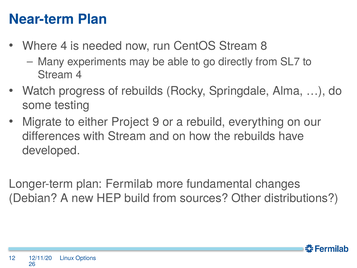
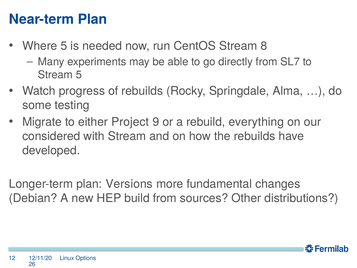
Where 4: 4 -> 5
Stream 4: 4 -> 5
differences: differences -> considered
Fermilab: Fermilab -> Versions
